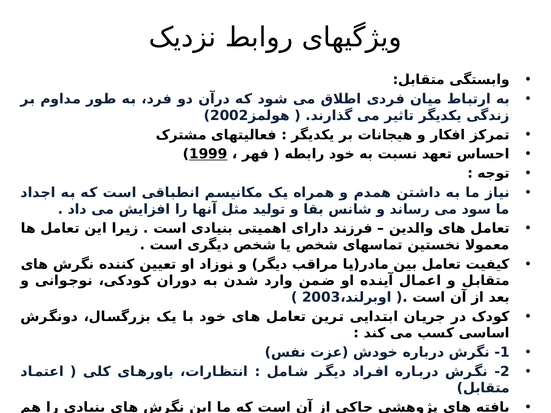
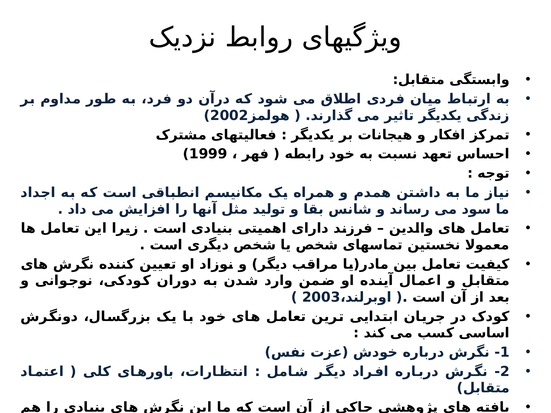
1999 underline: present -> none
